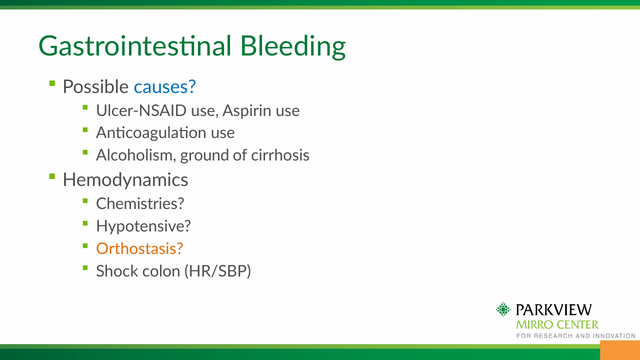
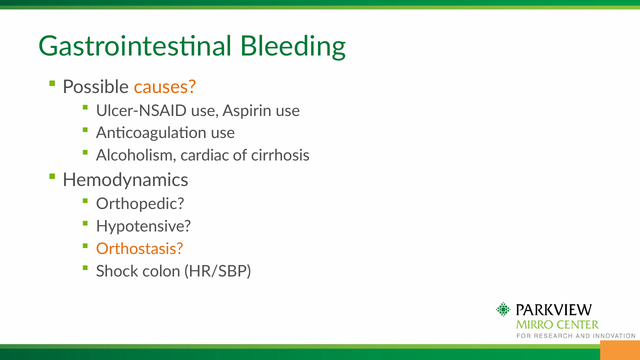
causes colour: blue -> orange
ground: ground -> cardiac
Chemistries: Chemistries -> Orthopedic
